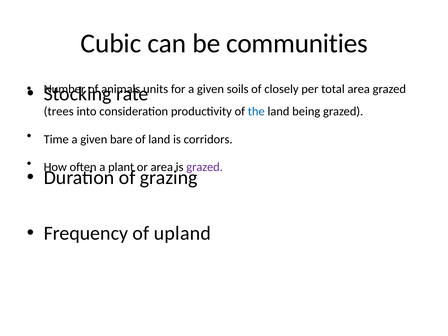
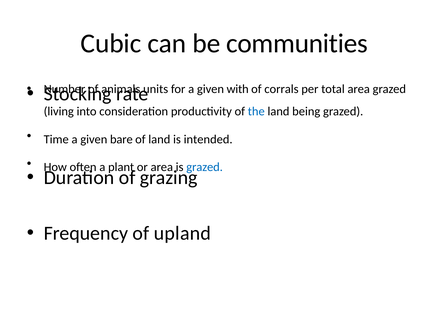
soils: soils -> with
closely: closely -> corrals
trees: trees -> living
corridors: corridors -> intended
grazed at (205, 167) colour: purple -> blue
